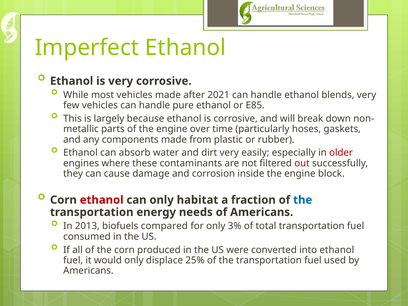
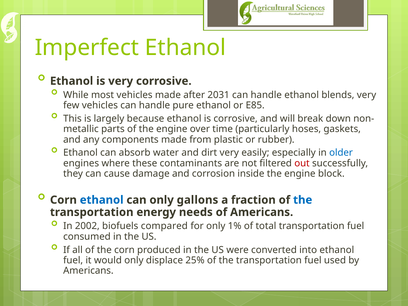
2021: 2021 -> 2031
older colour: red -> blue
ethanol at (102, 200) colour: red -> blue
habitat: habitat -> gallons
2013: 2013 -> 2002
3%: 3% -> 1%
